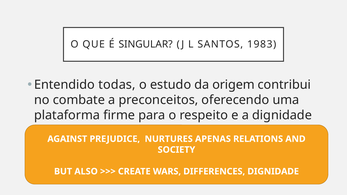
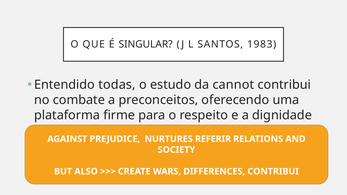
origem: origem -> cannot
APENAS: APENAS -> REFERIR
DIFFERENCES DIGNIDADE: DIGNIDADE -> CONTRIBUI
